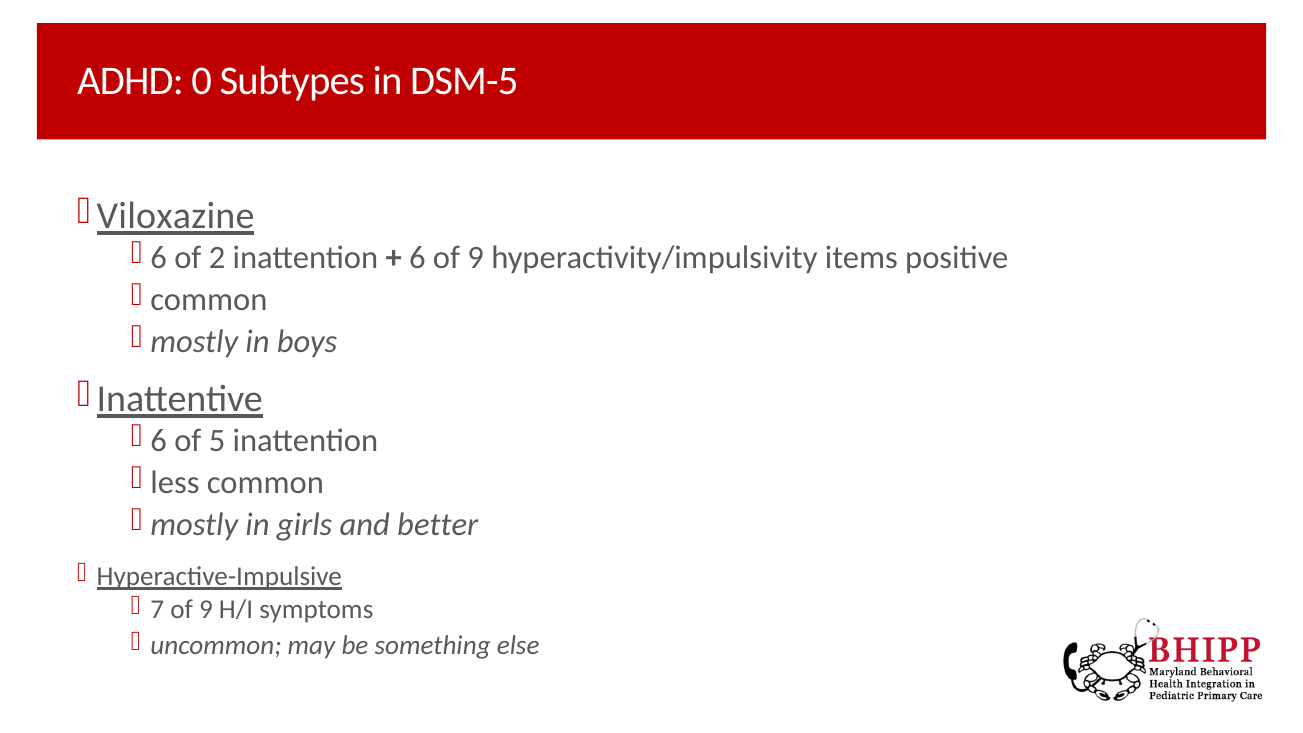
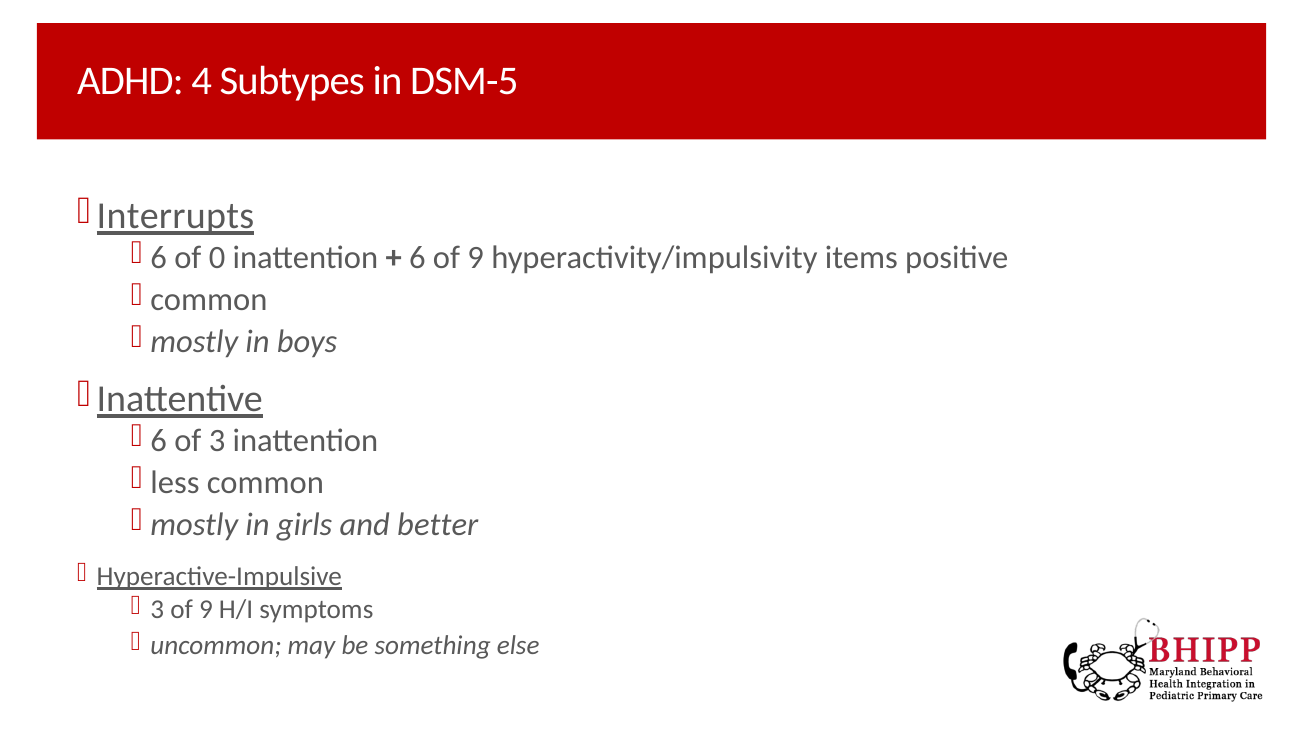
0: 0 -> 4
Viloxazine: Viloxazine -> Interrupts
2: 2 -> 0
of 5: 5 -> 3
7 at (157, 610): 7 -> 3
